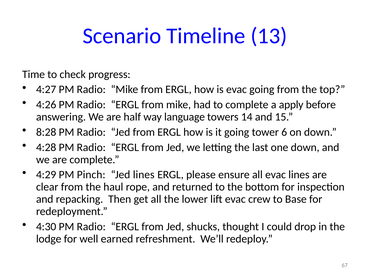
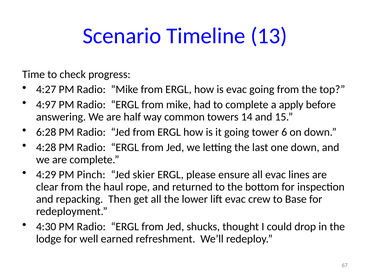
4:26: 4:26 -> 4:97
language: language -> common
8:28: 8:28 -> 6:28
Jed lines: lines -> skier
